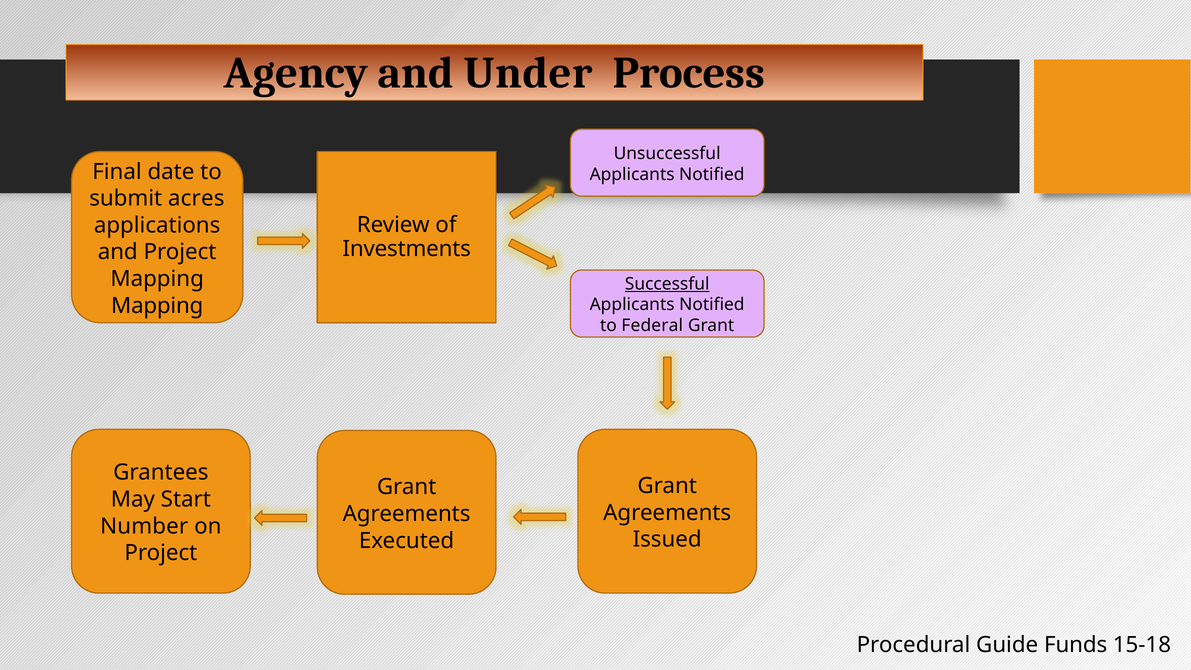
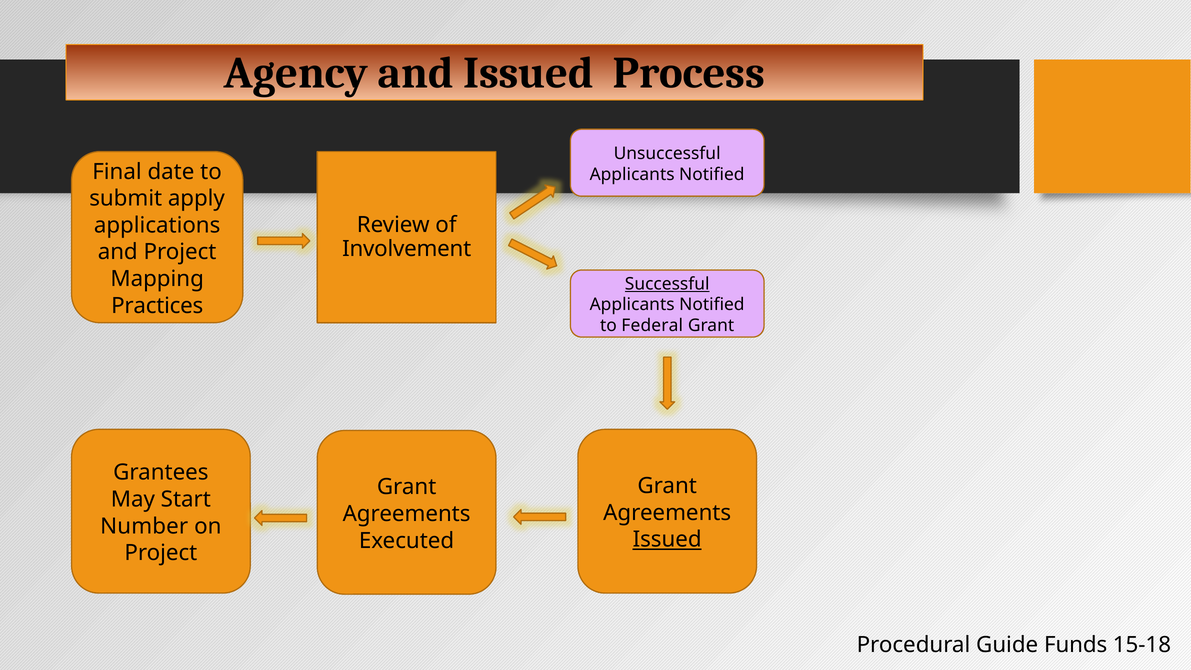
and Under: Under -> Issued
acres: acres -> apply
Investments: Investments -> Involvement
Mapping at (157, 306): Mapping -> Practices
Issued at (667, 540) underline: none -> present
